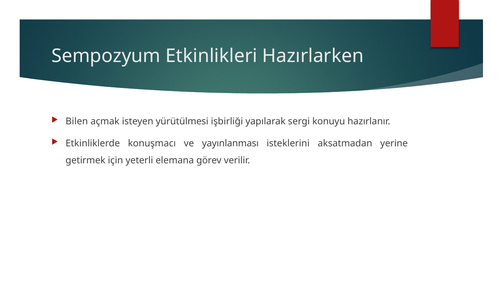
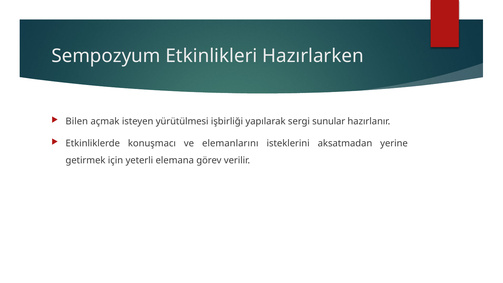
konuyu: konuyu -> sunular
yayınlanması: yayınlanması -> elemanlarını
